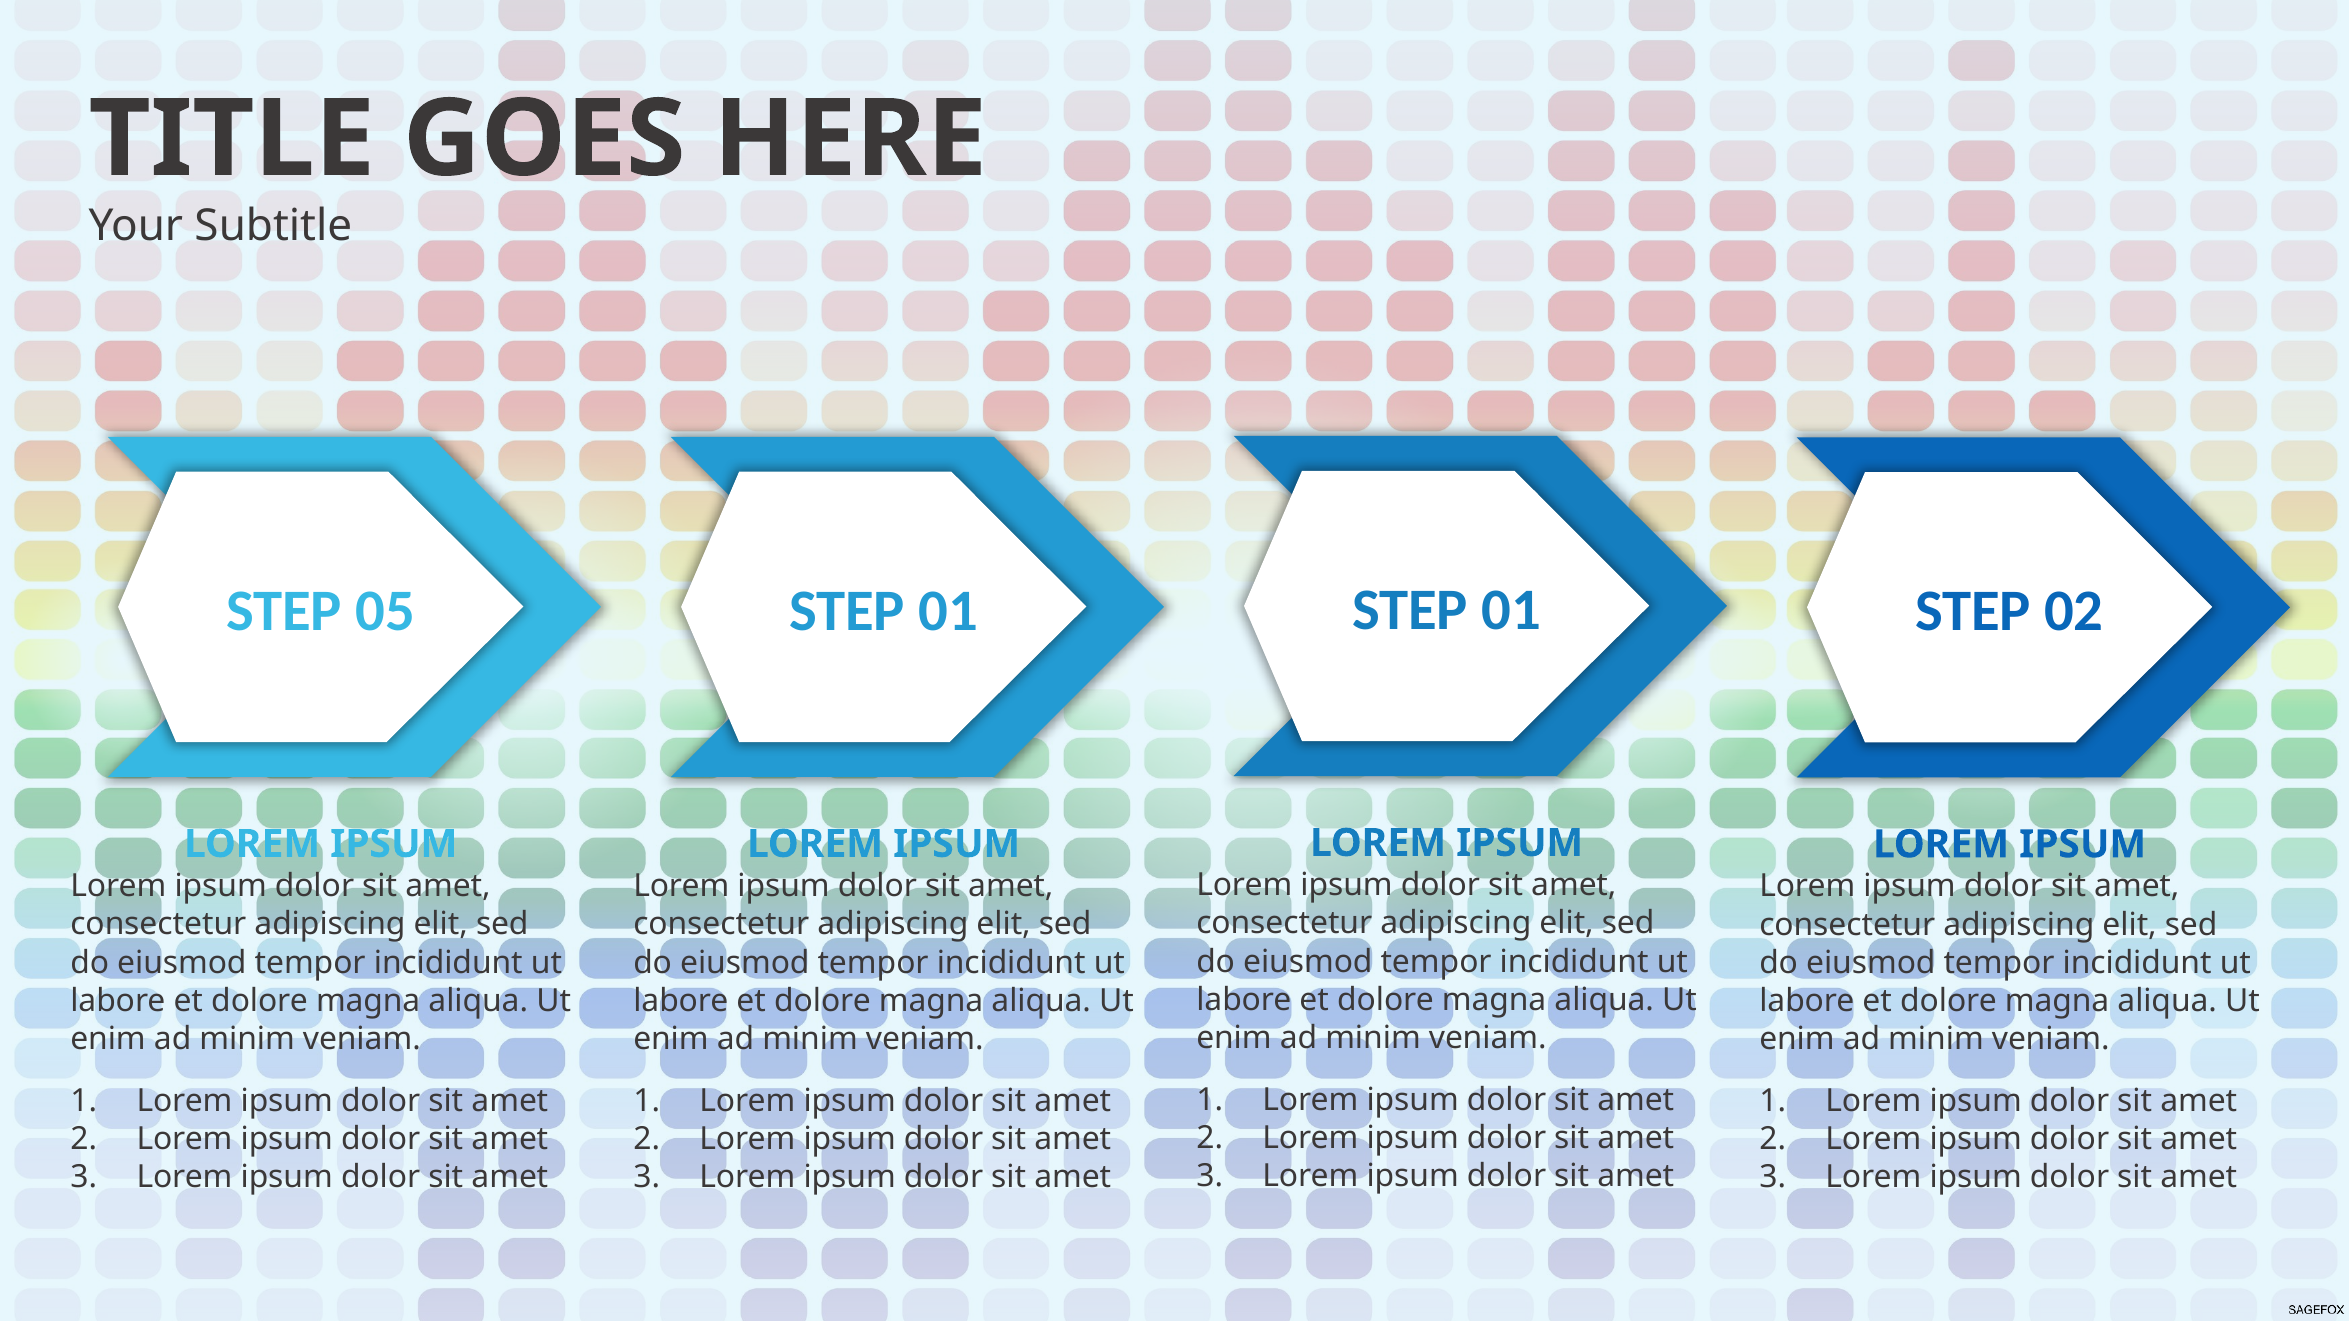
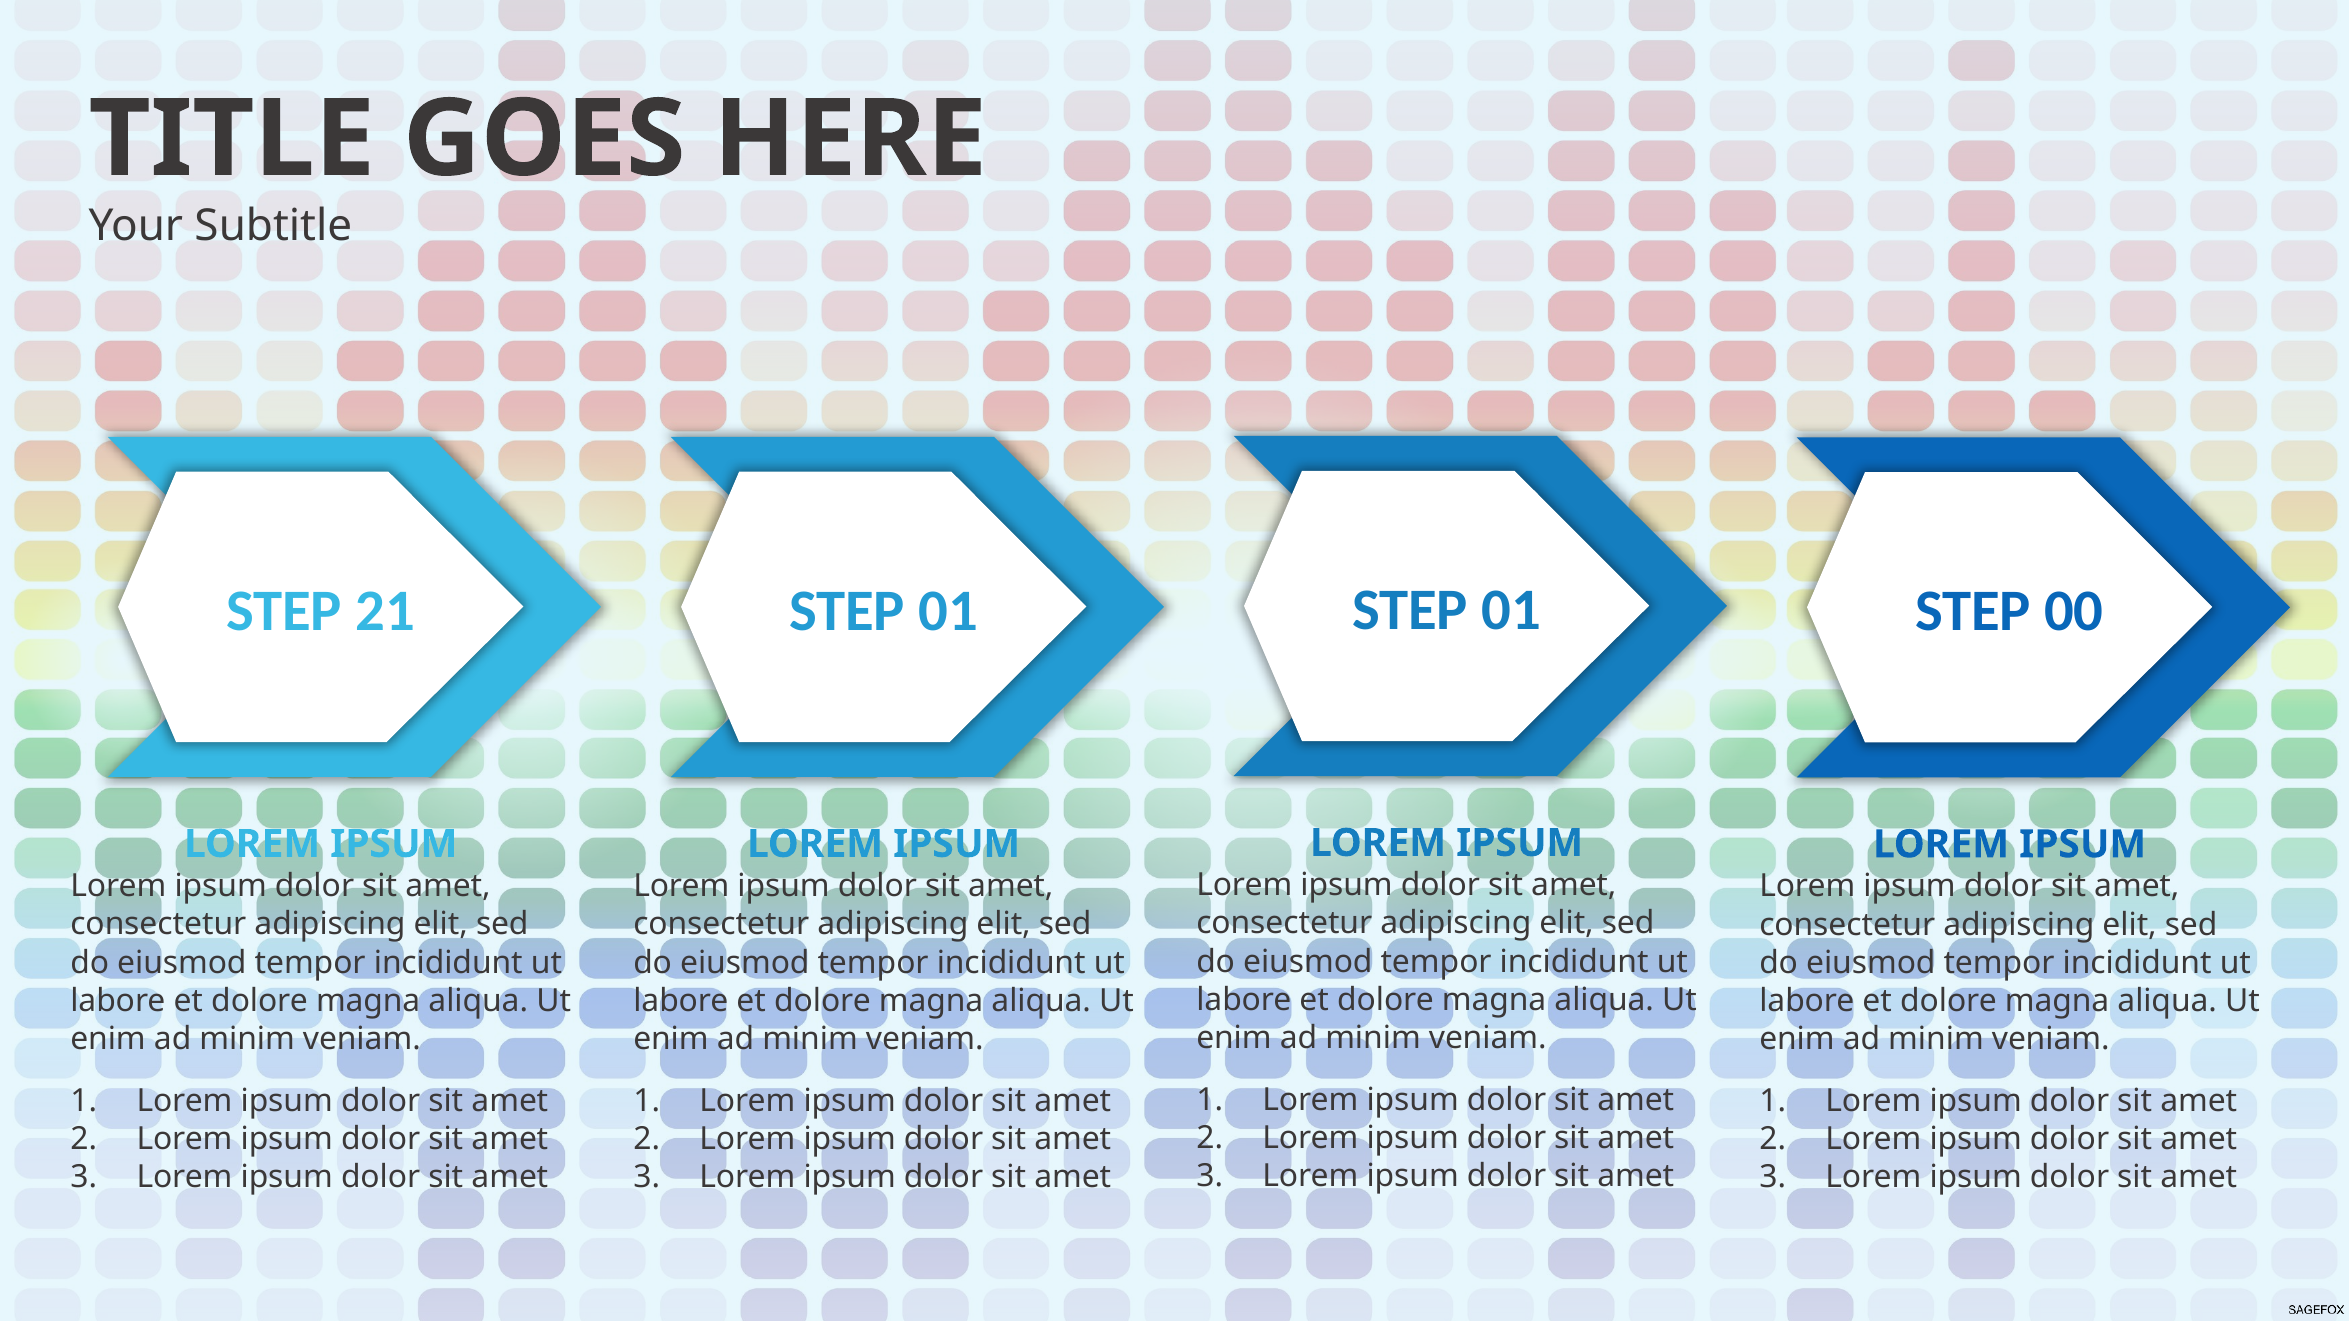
05: 05 -> 21
02: 02 -> 00
